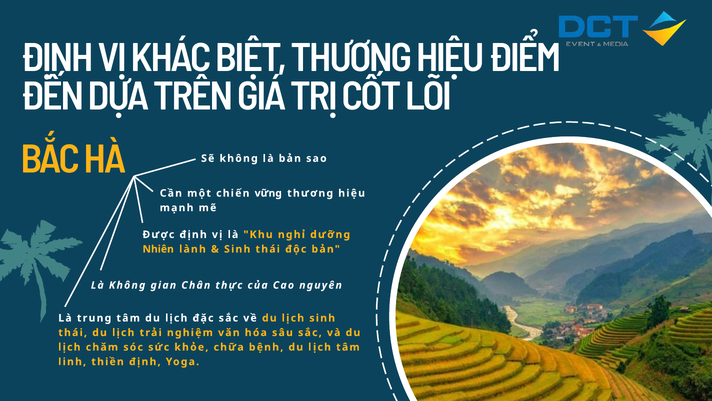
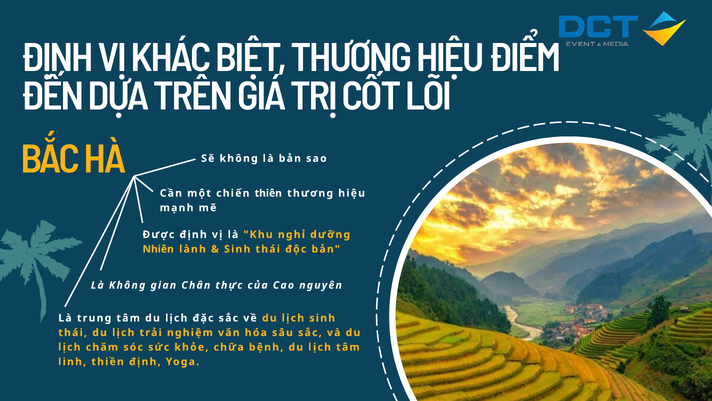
vững: vững -> thiên
